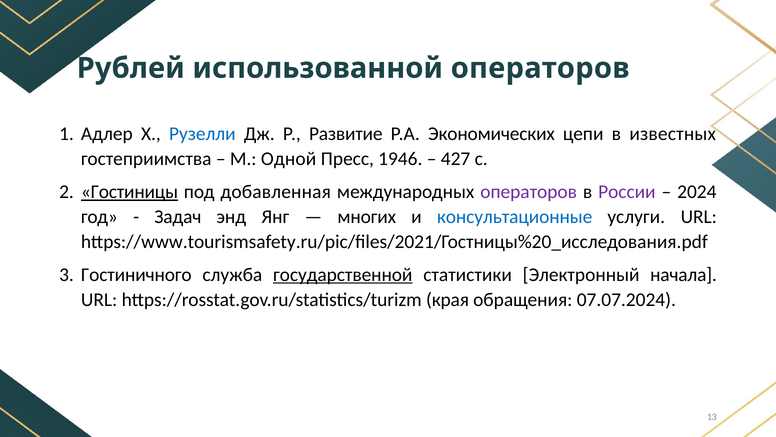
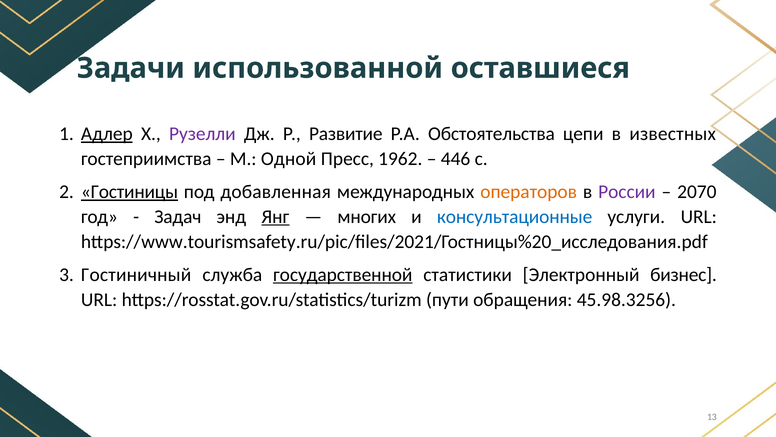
Рублей: Рублей -> Задачи
использованной операторов: операторов -> оставшиеся
Адлер underline: none -> present
Рузелли colour: blue -> purple
Экономических: Экономических -> Обстоятельства
1946: 1946 -> 1962
427: 427 -> 446
операторов at (529, 192) colour: purple -> orange
2024: 2024 -> 2070
Янг underline: none -> present
Гостиничного: Гостиничного -> Гостиничный
начала: начала -> бизнес
края: края -> пути
07.07.2024: 07.07.2024 -> 45.98.3256
